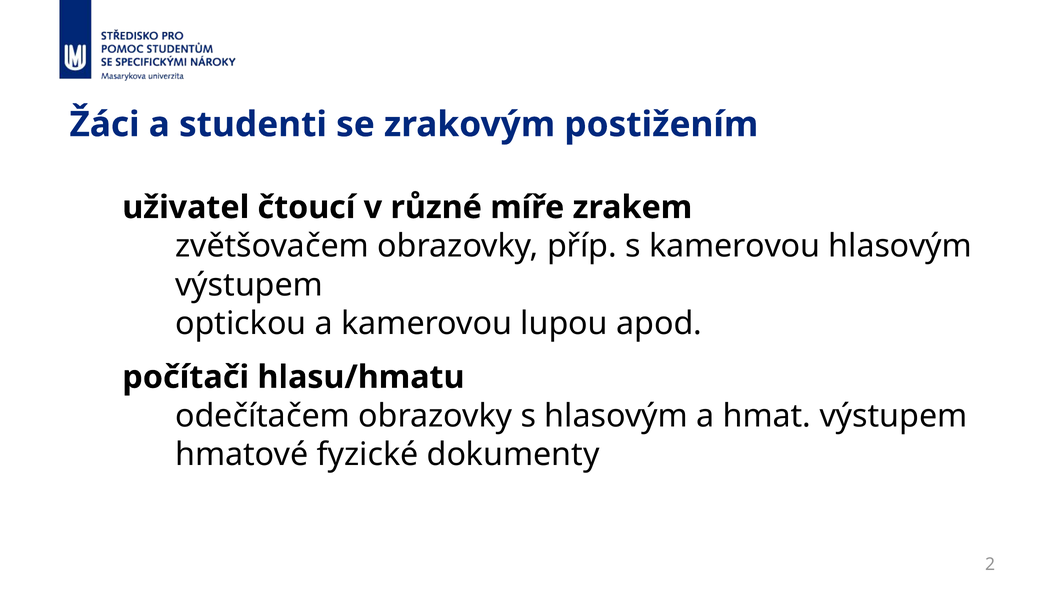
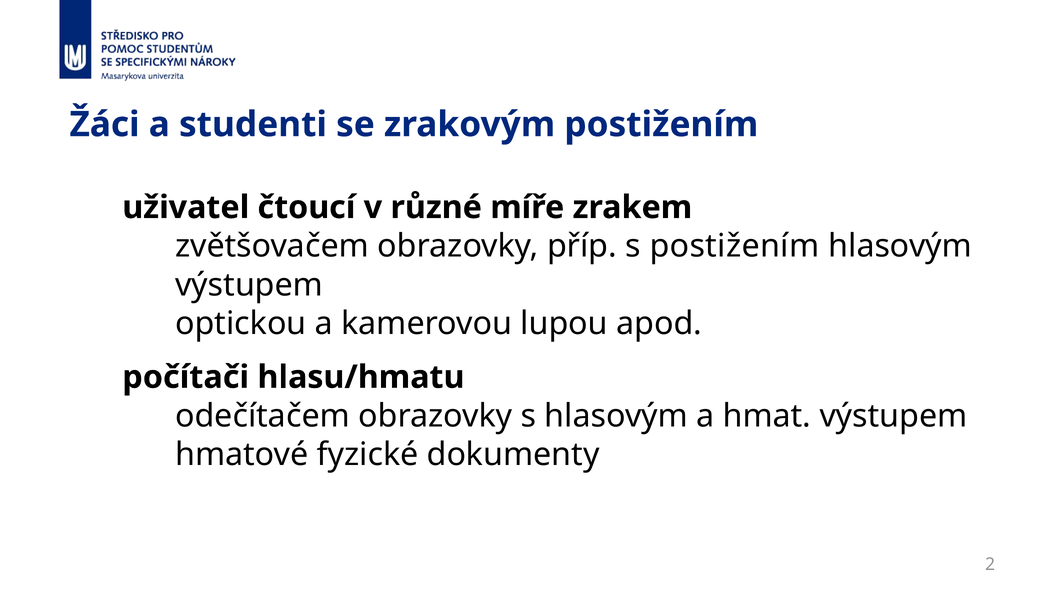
s kamerovou: kamerovou -> postižením
